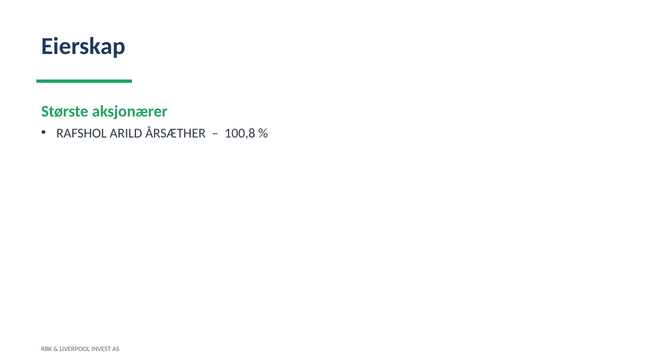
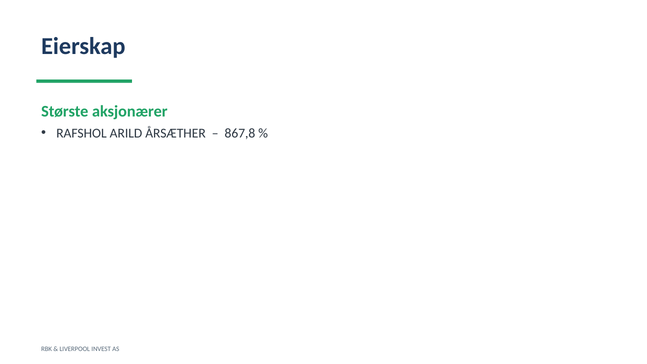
100,8: 100,8 -> 867,8
